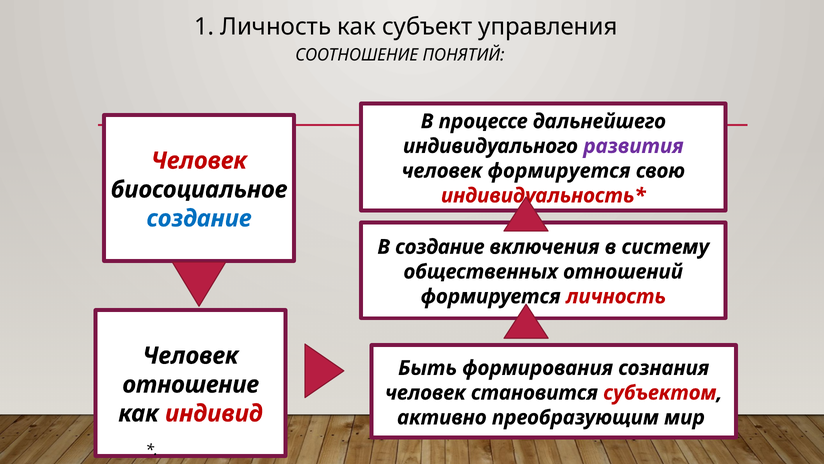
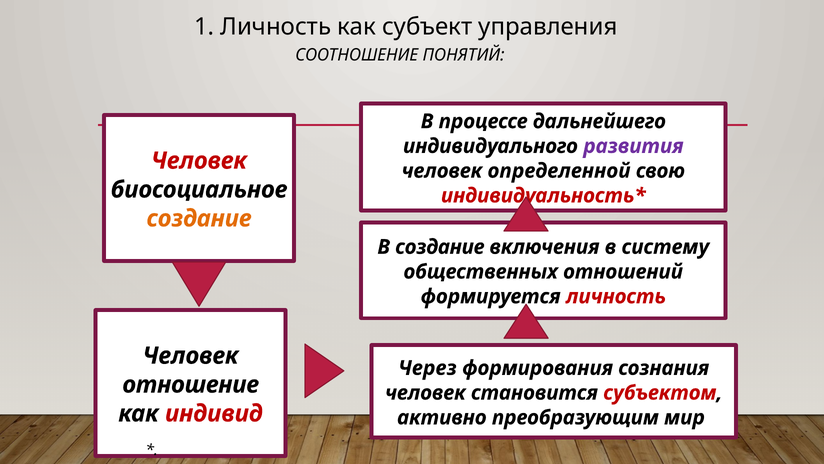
человек формируется: формируется -> определенной
создание at (199, 218) colour: blue -> orange
Быть: Быть -> Через
